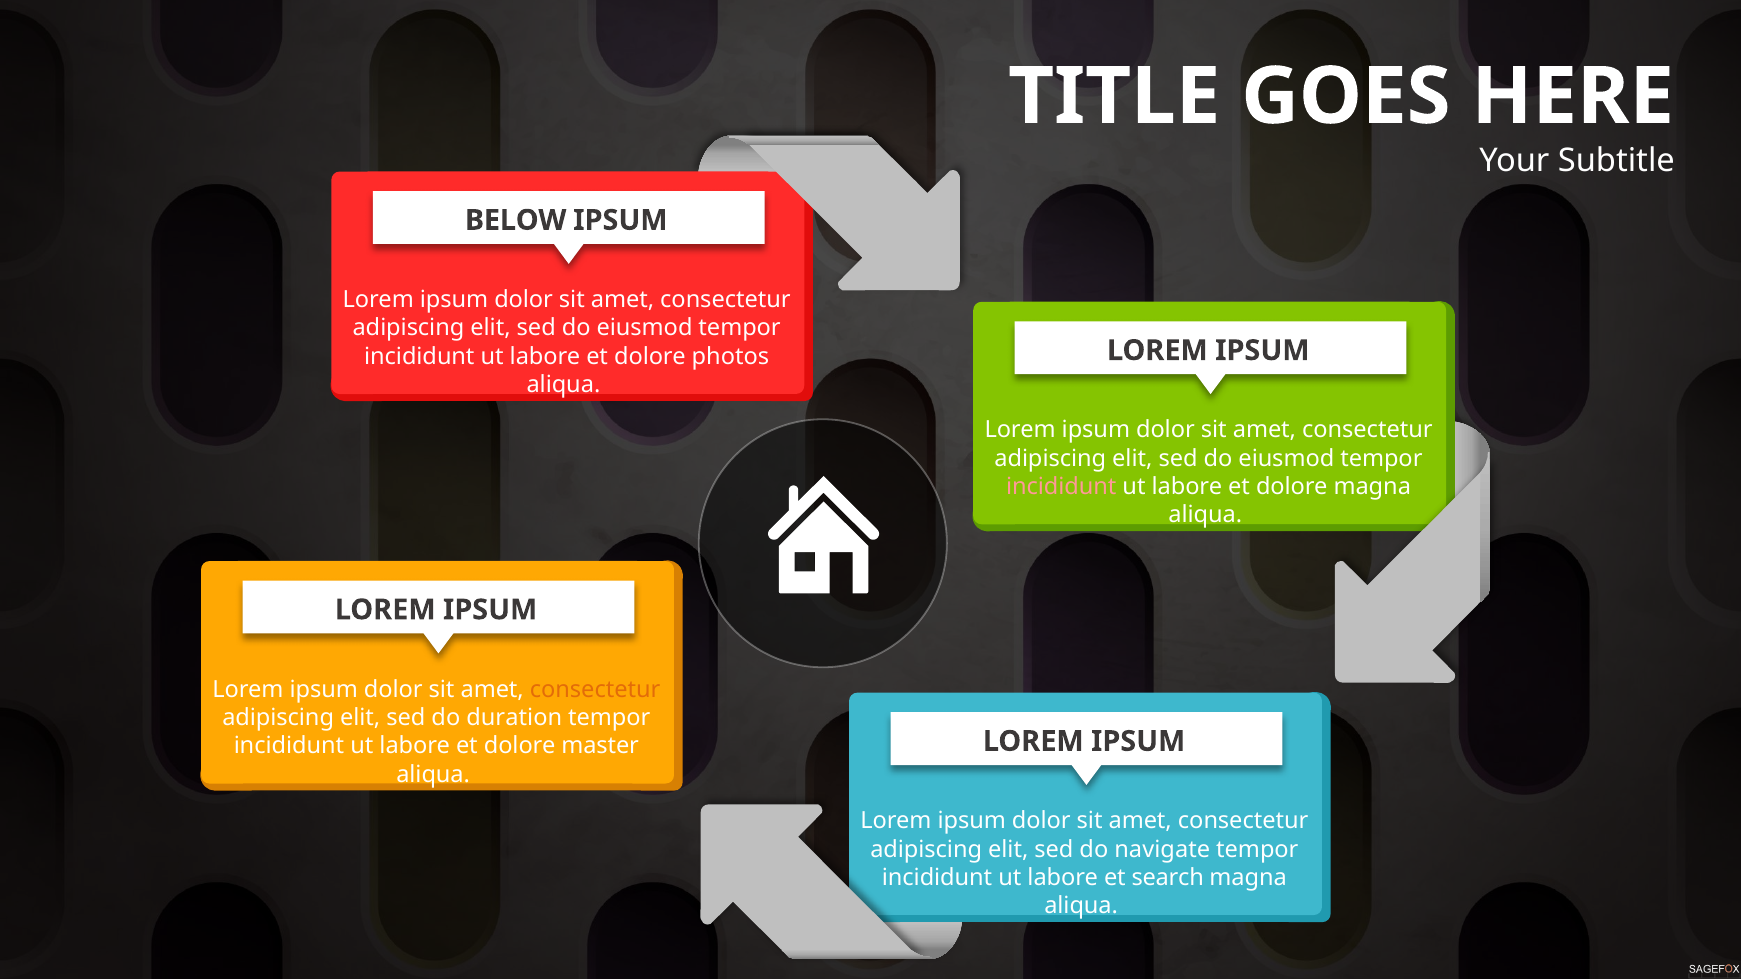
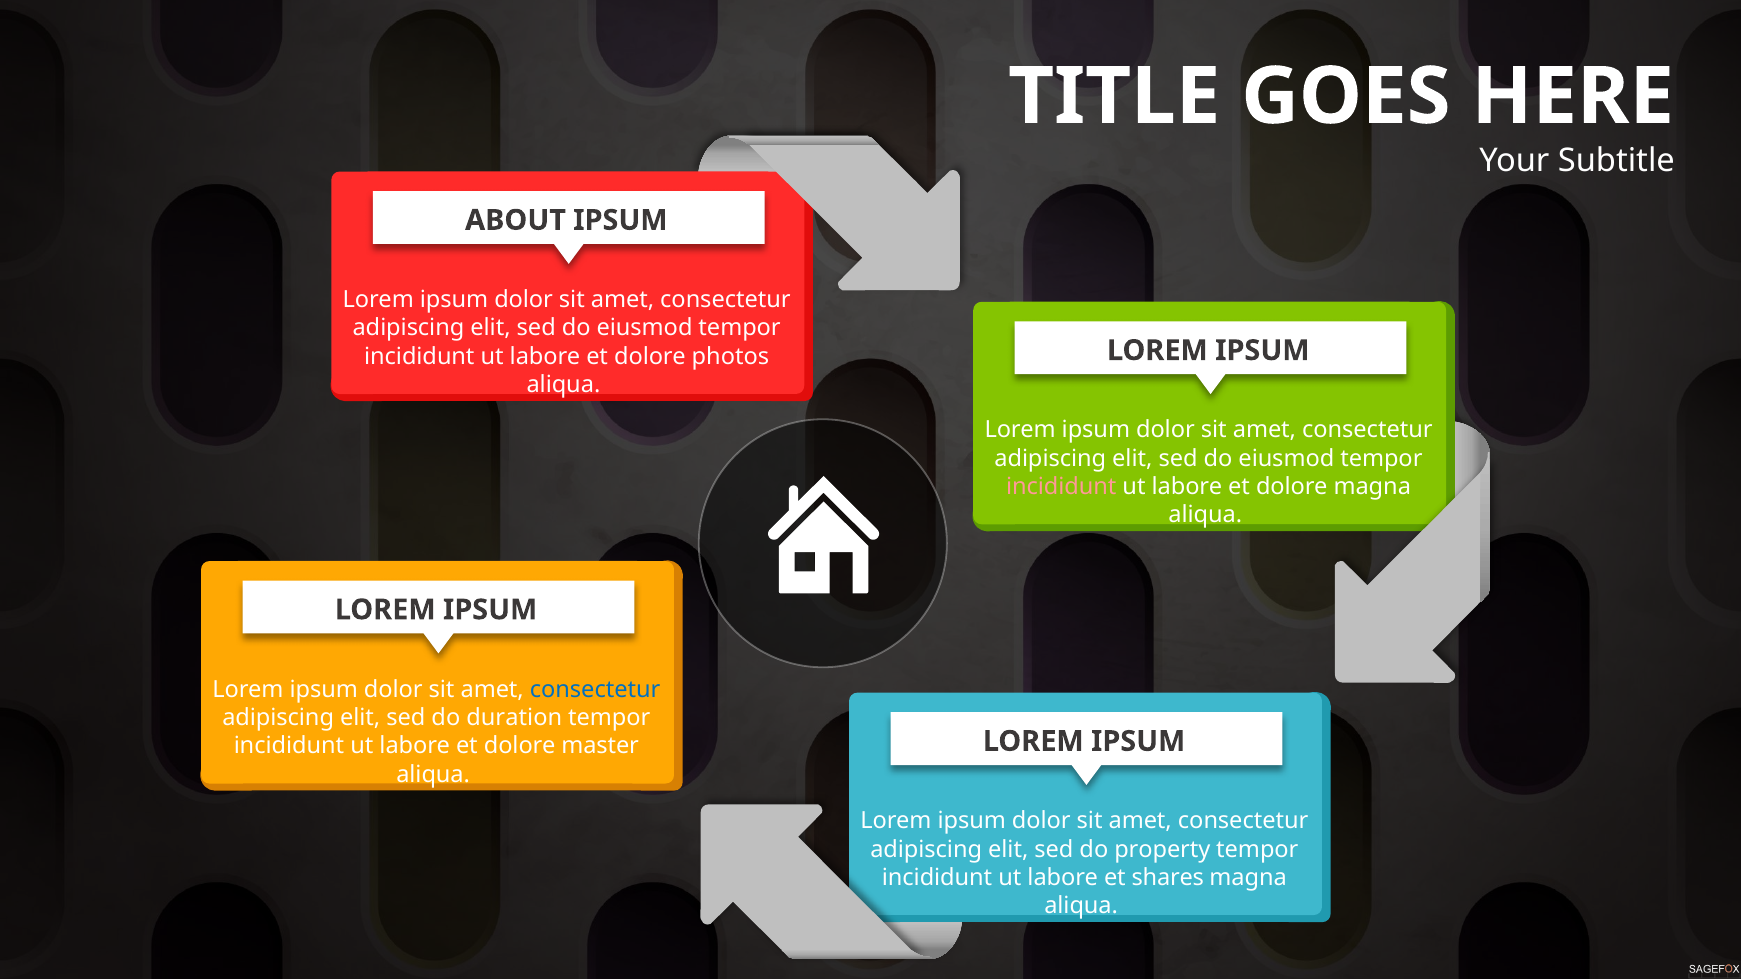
BELOW: BELOW -> ABOUT
consectetur at (595, 690) colour: orange -> blue
navigate: navigate -> property
search: search -> shares
